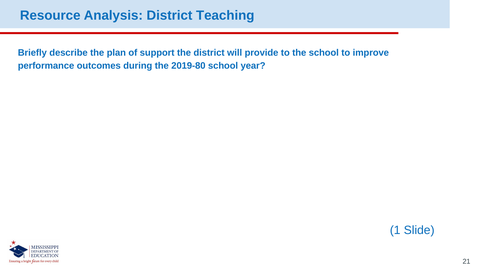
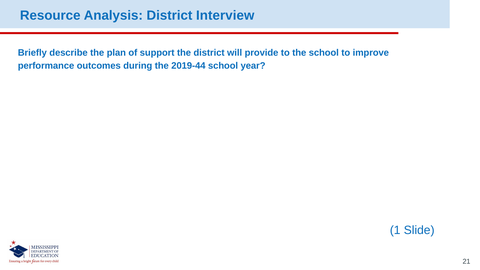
Teaching: Teaching -> Interview
2019-80: 2019-80 -> 2019-44
